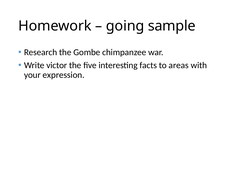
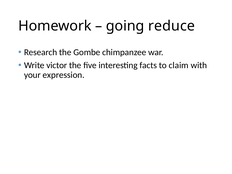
sample: sample -> reduce
areas: areas -> claim
